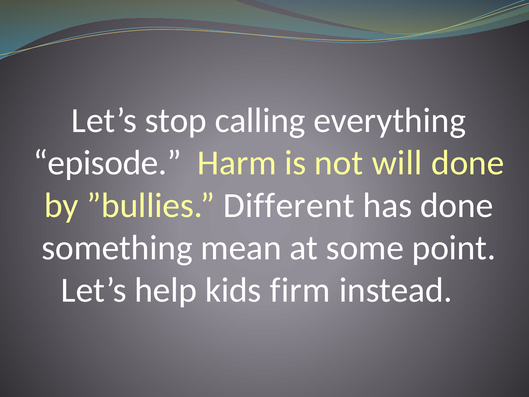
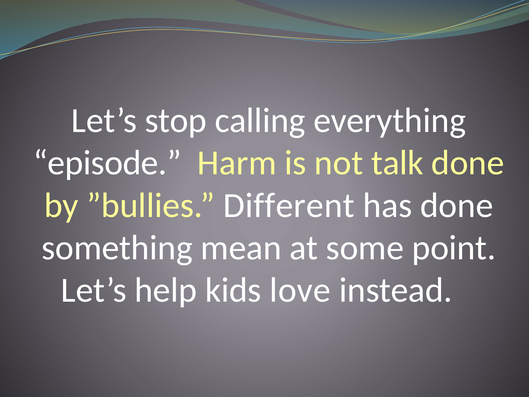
will: will -> talk
firm: firm -> love
